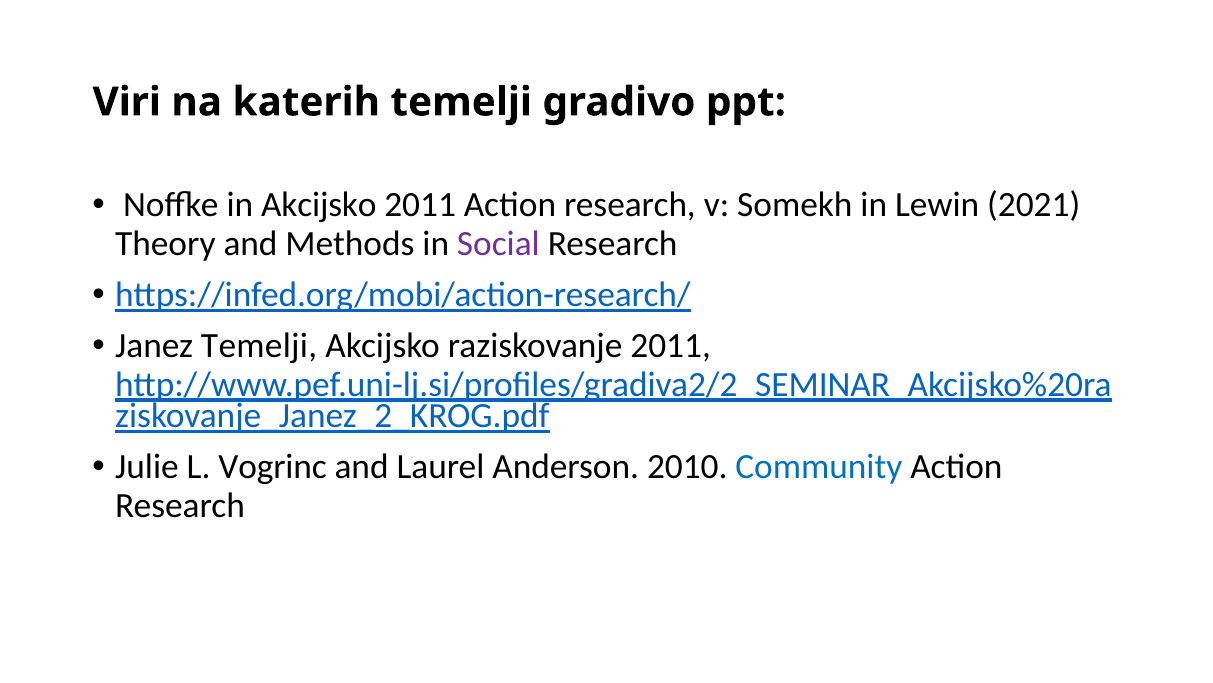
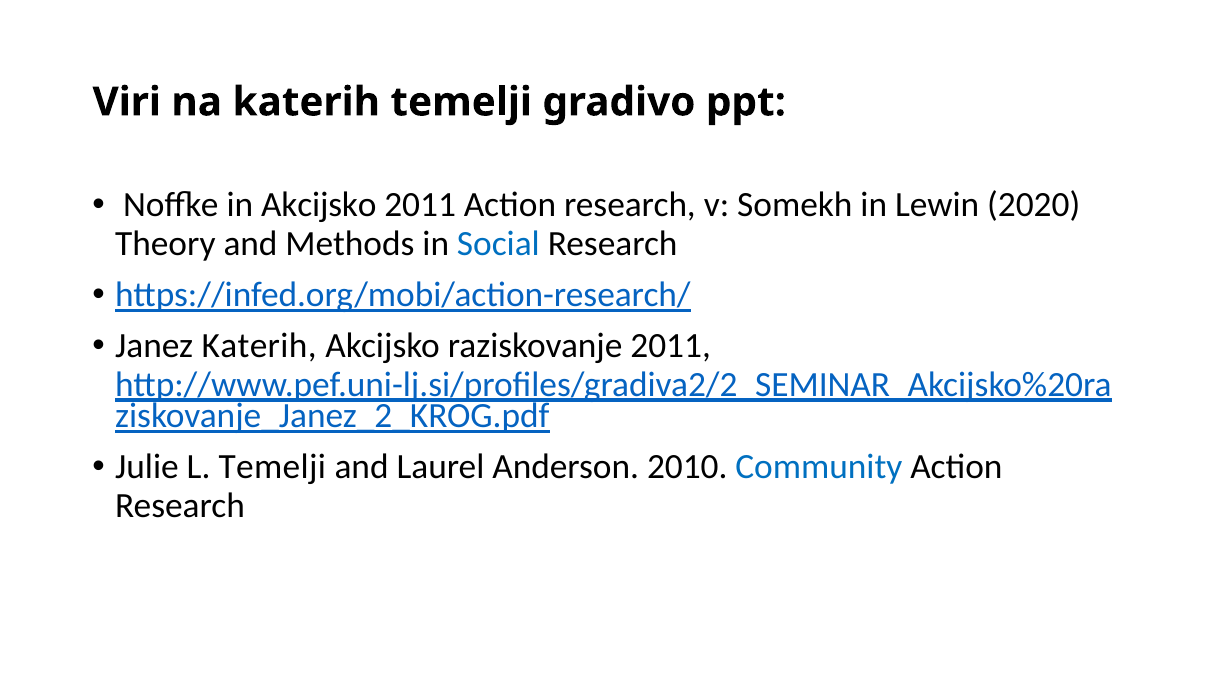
2021: 2021 -> 2020
Social colour: purple -> blue
Janez Temelji: Temelji -> Katerih
L Vogrinc: Vogrinc -> Temelji
